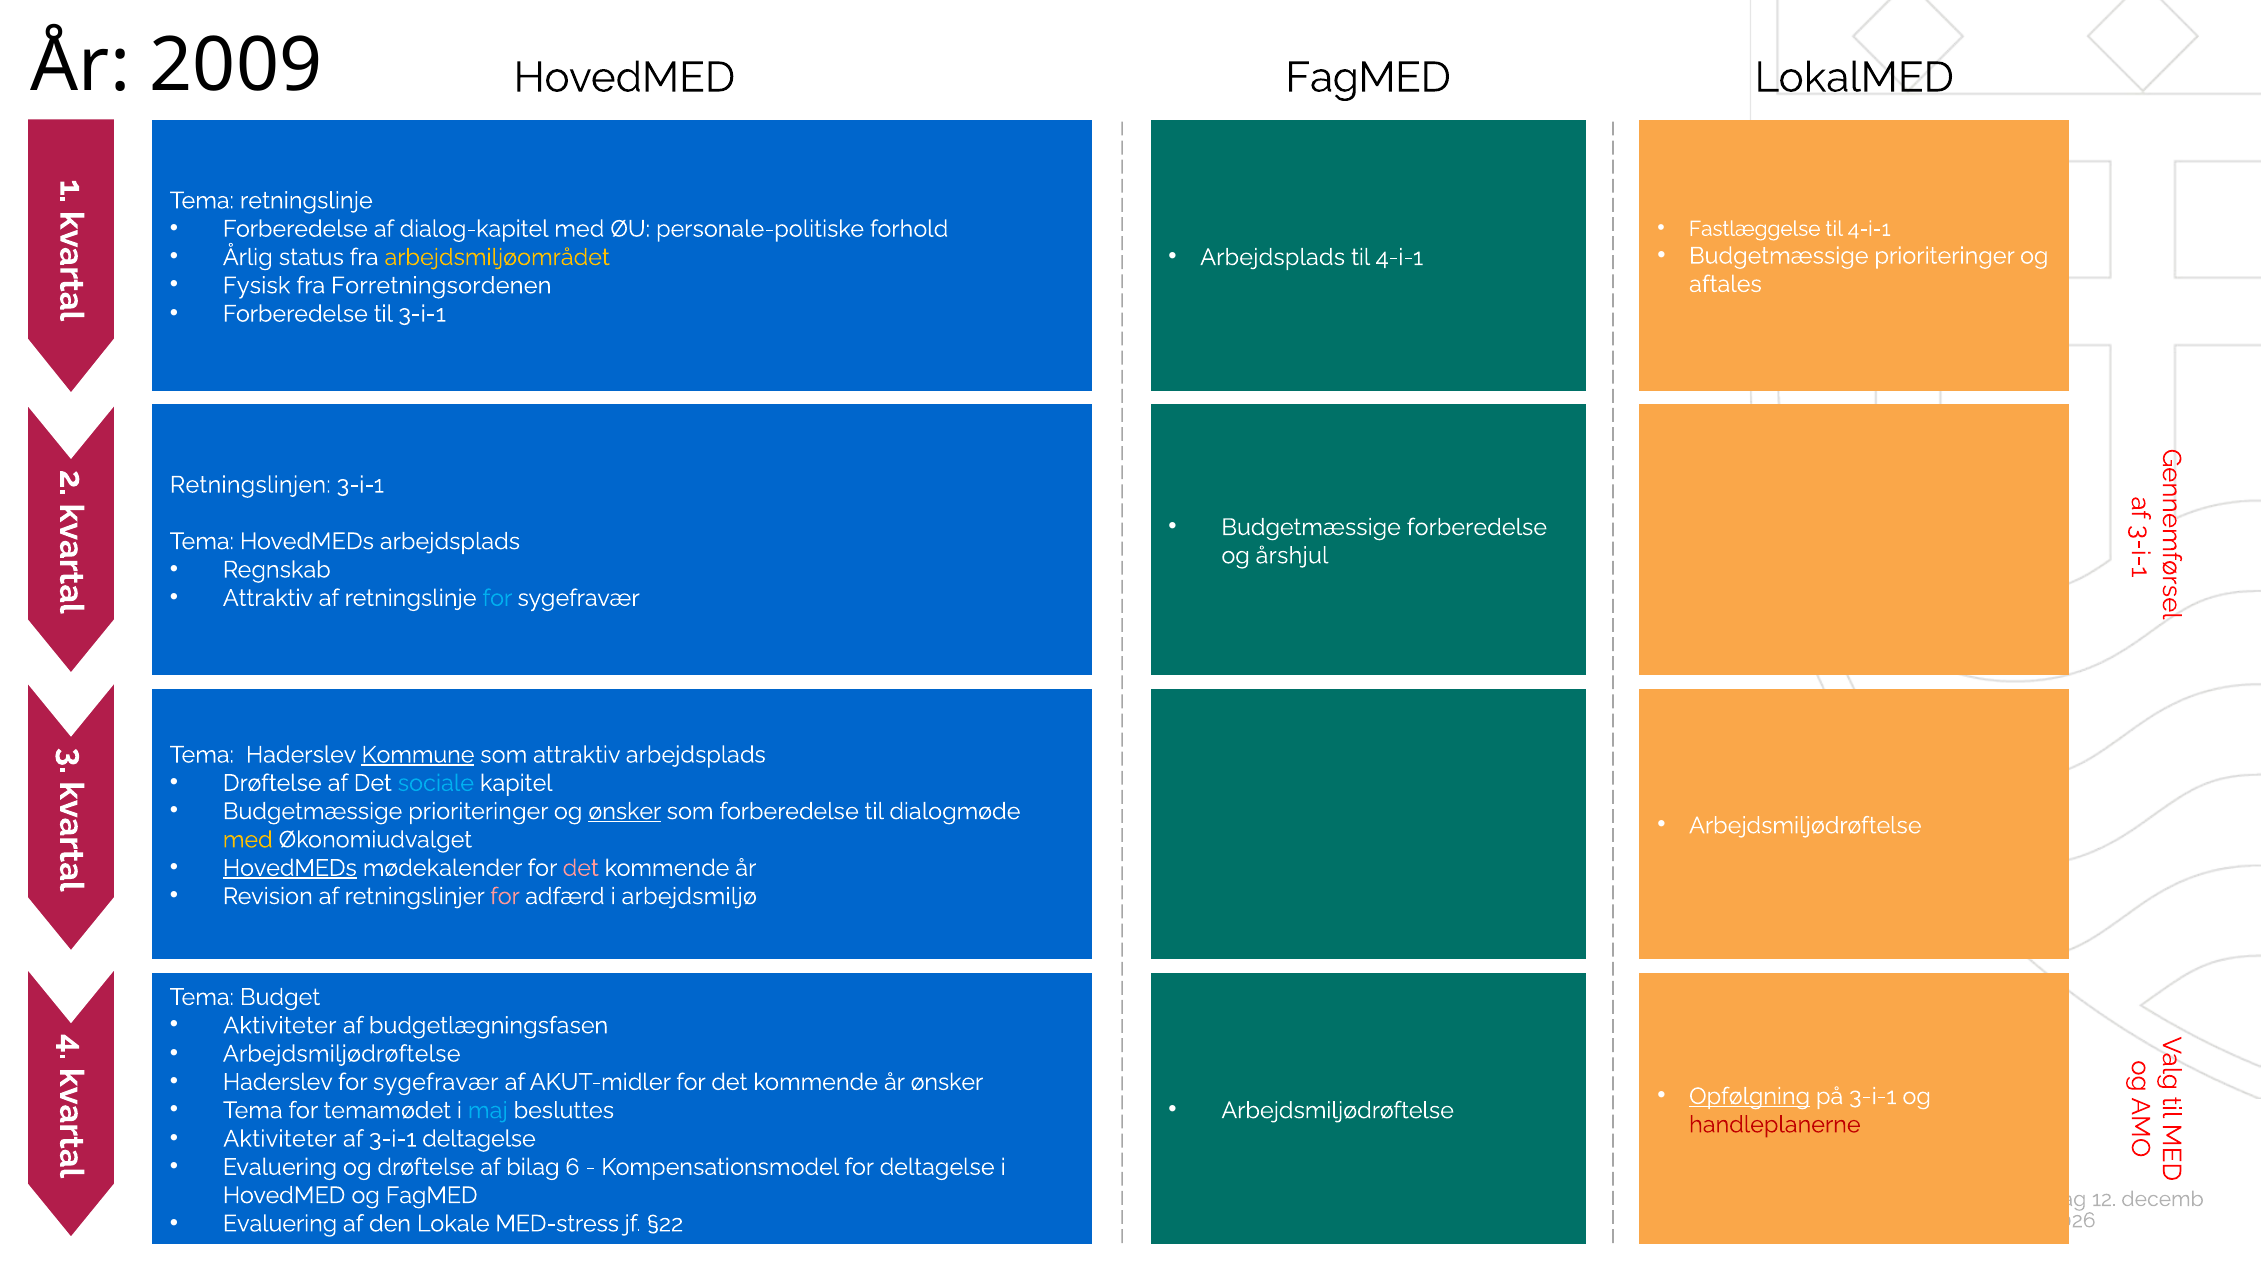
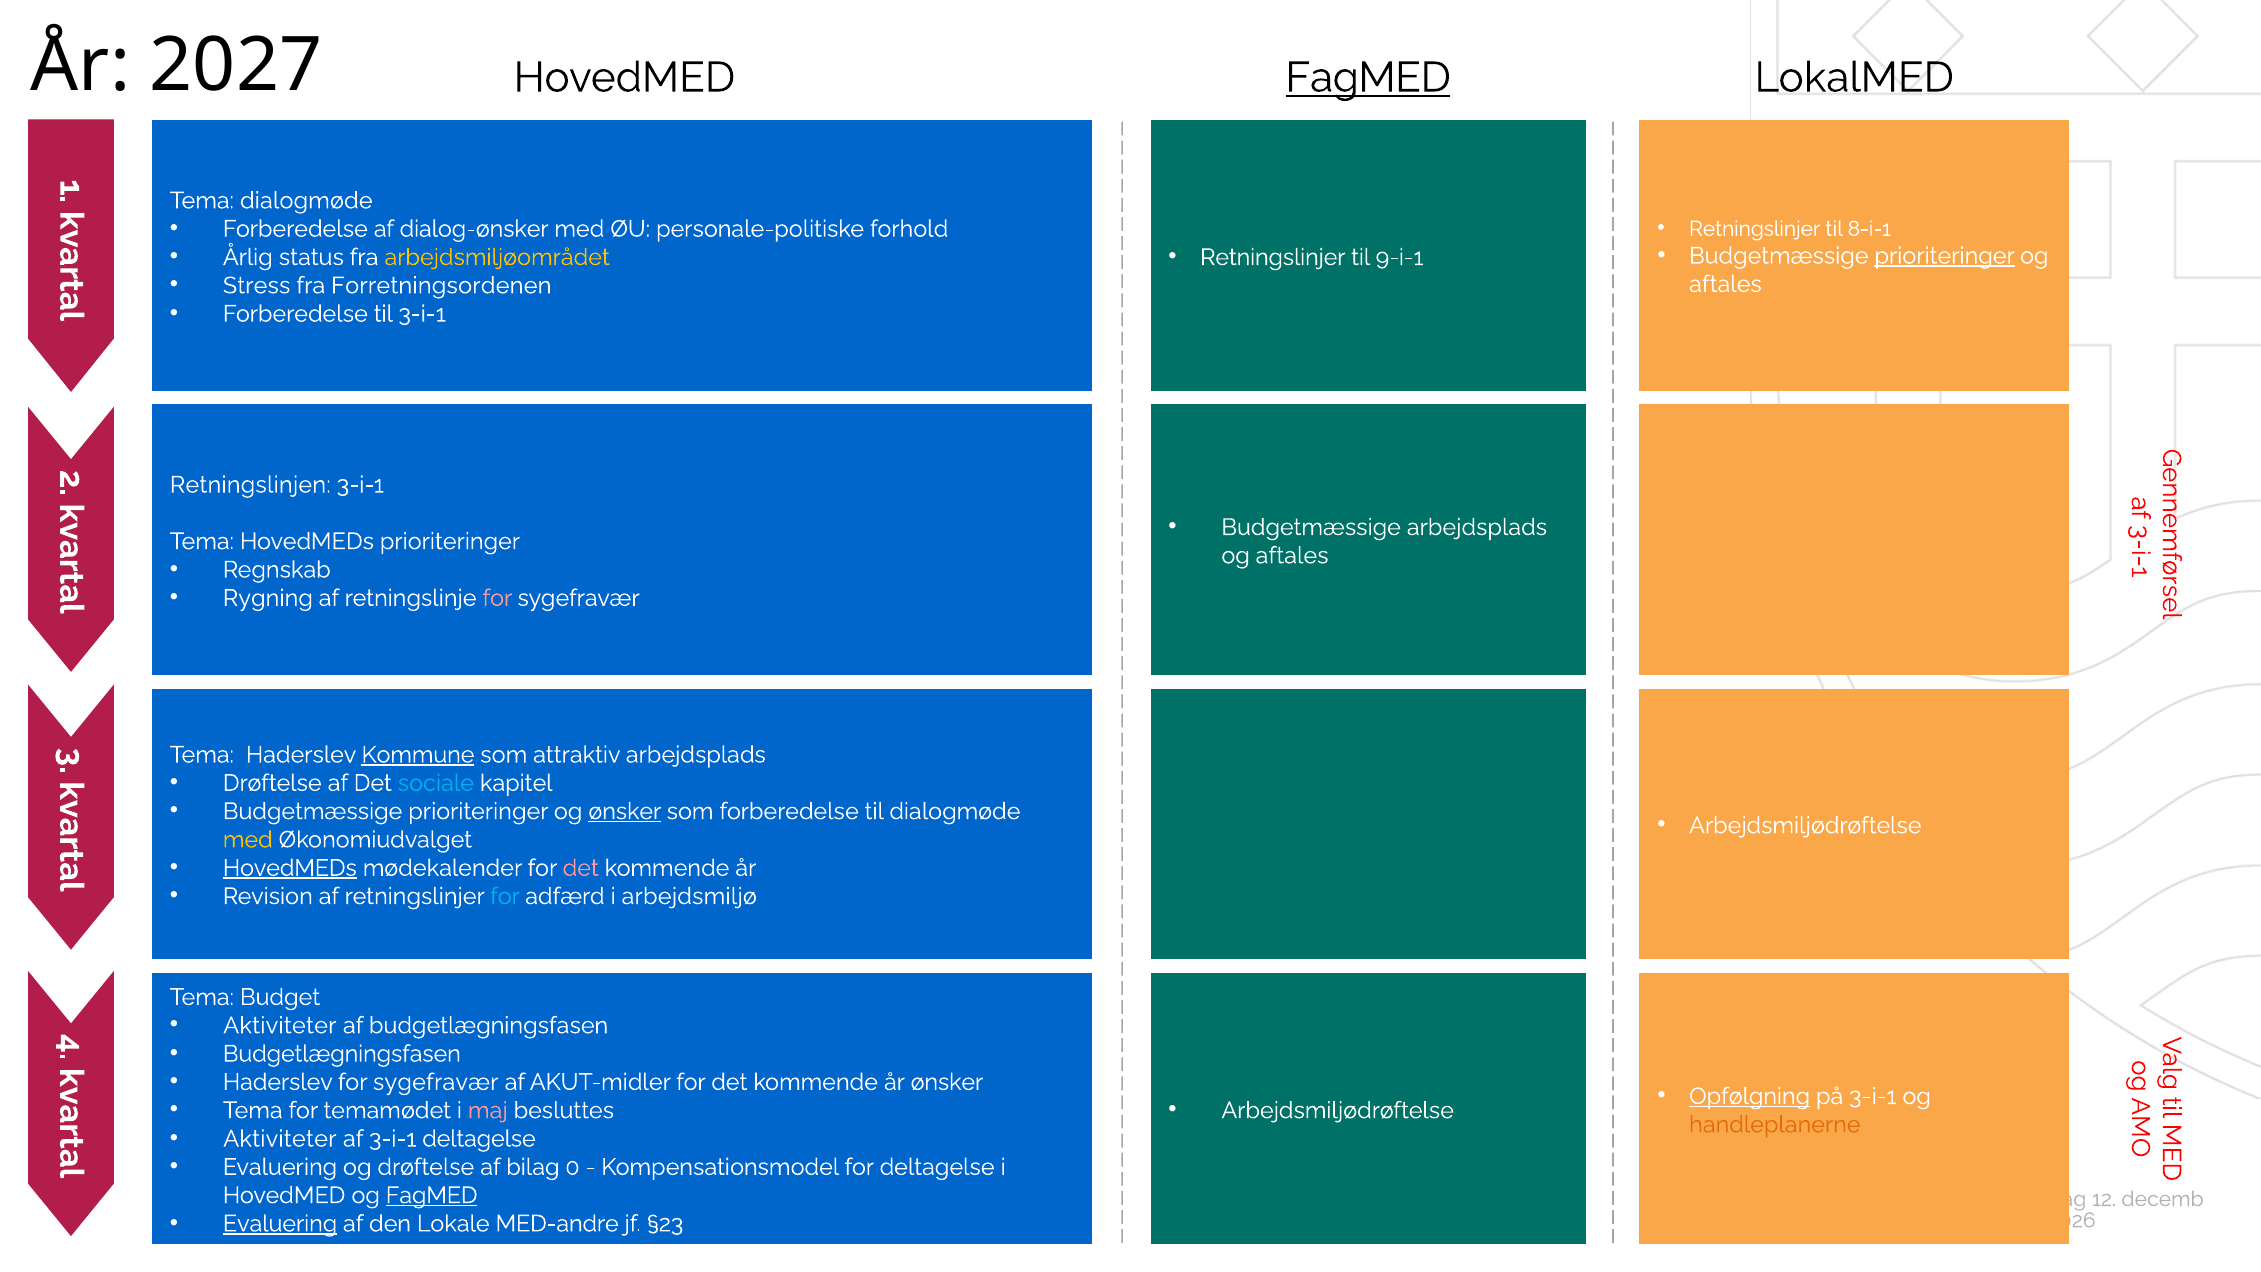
2009: 2009 -> 2027
FagMED at (1368, 78) underline: none -> present
Tema retningslinje: retningslinje -> dialogmøde
dialog-kapitel: dialog-kapitel -> dialog-ønsker
Fastlæggelse at (1755, 229): Fastlæggelse -> Retningslinjer
4-i-1 at (1869, 229): 4-i-1 -> 8-i-1
prioriteringer at (1945, 256) underline: none -> present
Arbejdsplads at (1273, 257): Arbejdsplads -> Retningslinjer
4-i-1 at (1399, 257): 4-i-1 -> 9-i-1
Fysisk: Fysisk -> Stress
Budgetmæssige forberedelse: forberedelse -> arbejdsplads
HovedMEDs arbejdsplads: arbejdsplads -> prioriteringer
årshjul at (1292, 555): årshjul -> aftales
Attraktiv at (268, 598): Attraktiv -> Rygning
for at (497, 598) colour: light blue -> pink
for at (505, 896) colour: pink -> light blue
Arbejdsmiljødrøftelse at (342, 1054): Arbejdsmiljødrøftelse -> Budgetlægningsfasen
maj colour: light blue -> pink
handleplanerne colour: red -> orange
6: 6 -> 0
FagMED at (432, 1195) underline: none -> present
Evaluering at (280, 1223) underline: none -> present
MED-stress: MED-stress -> MED-andre
§22: §22 -> §23
